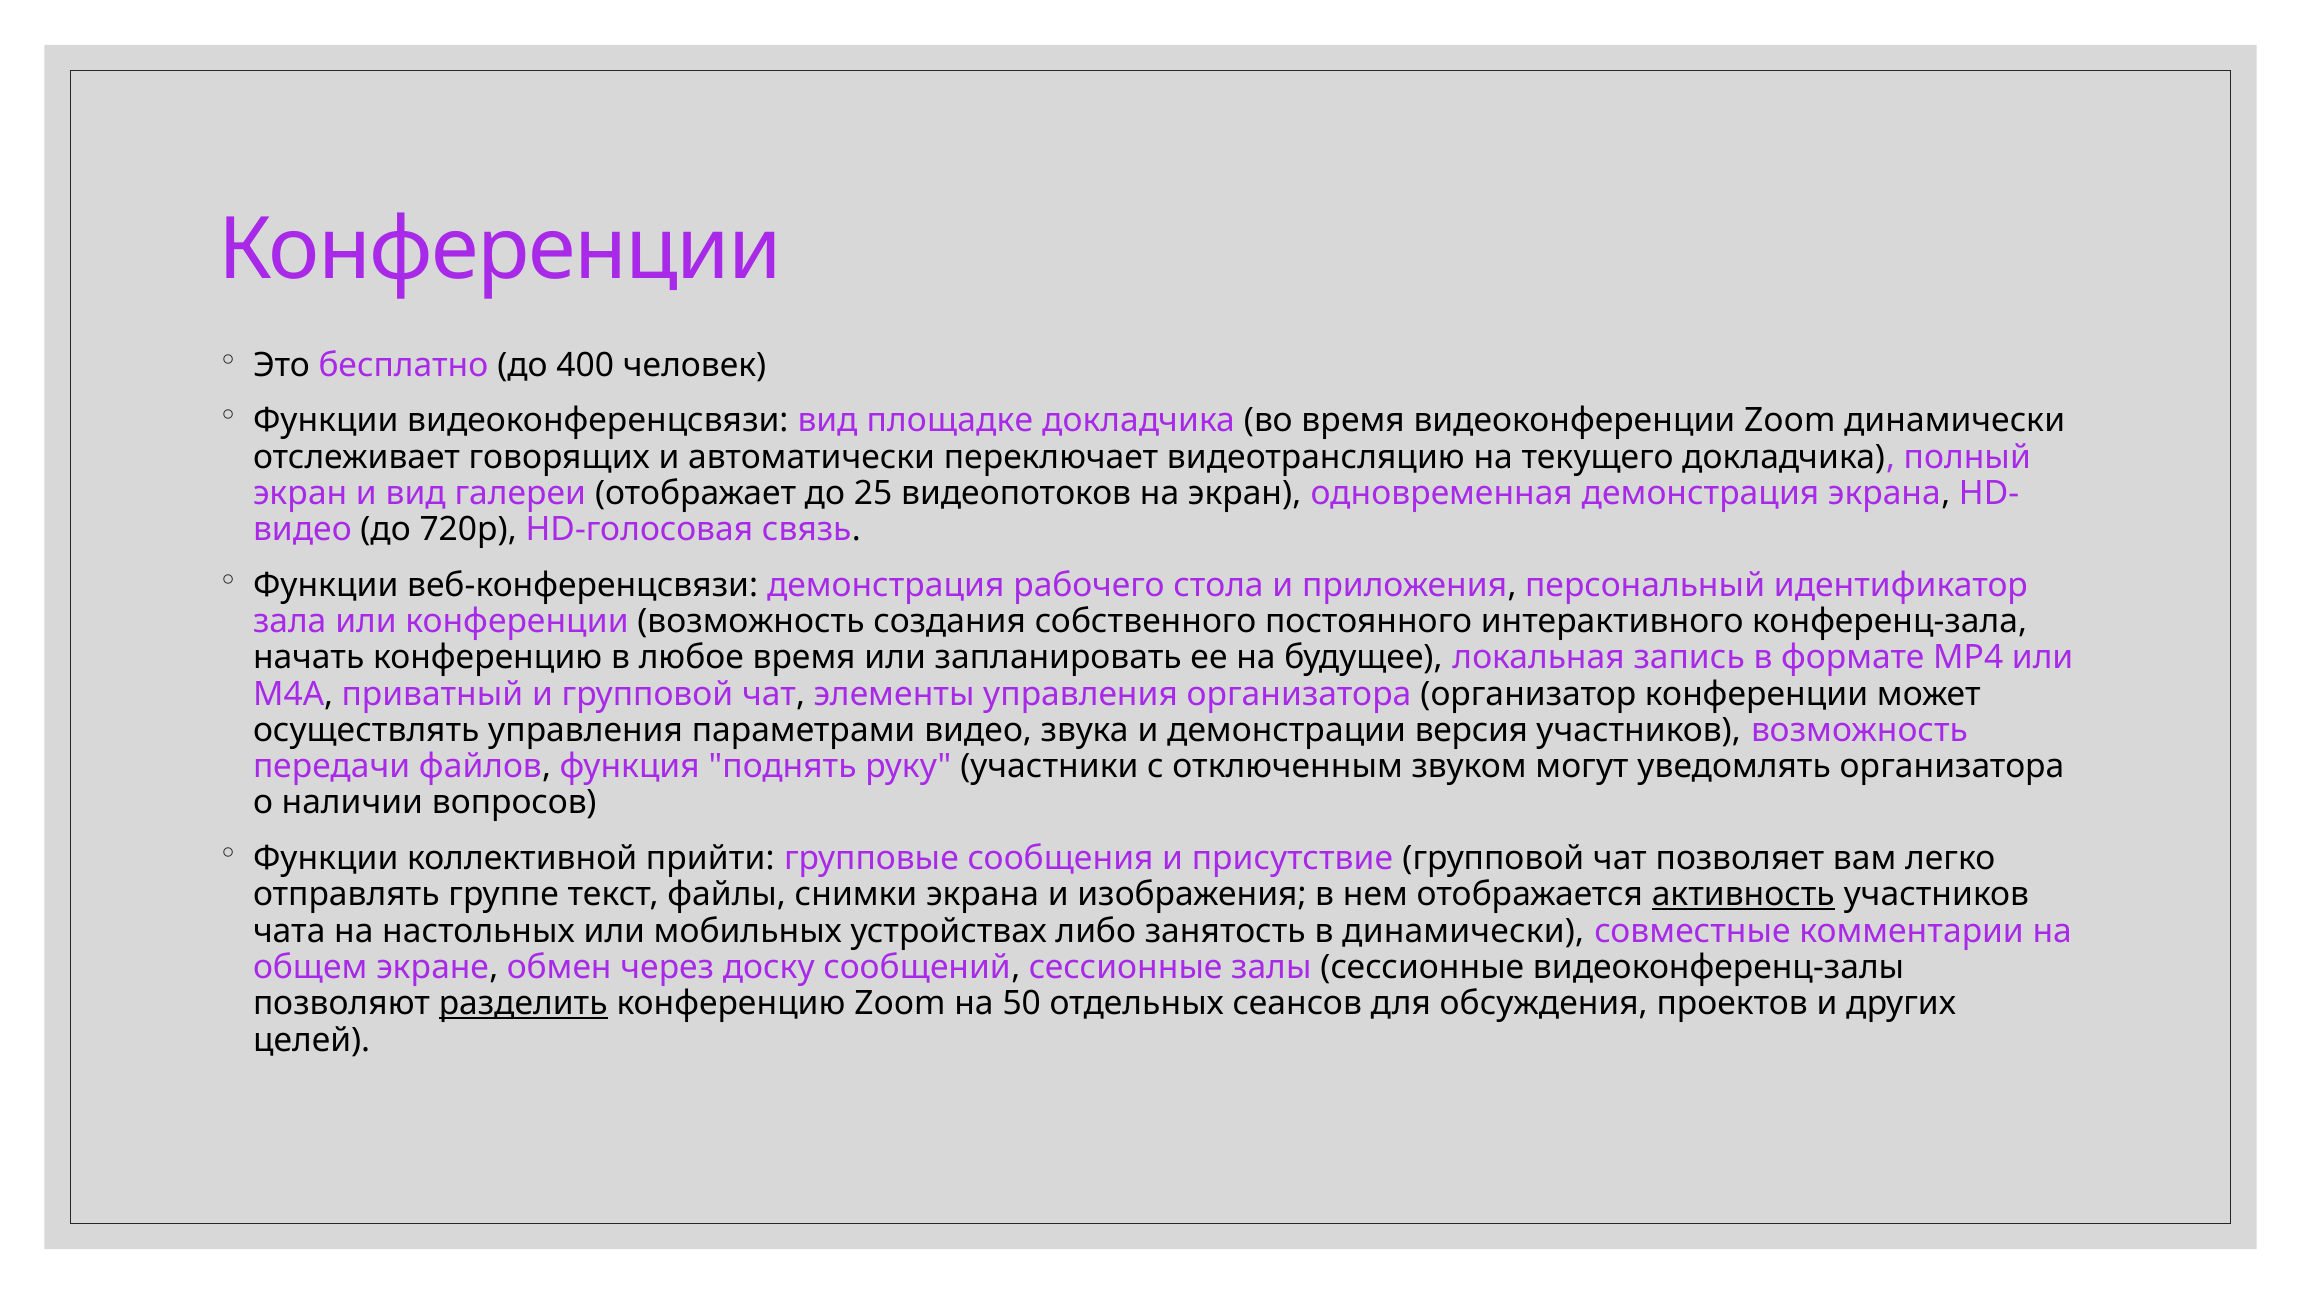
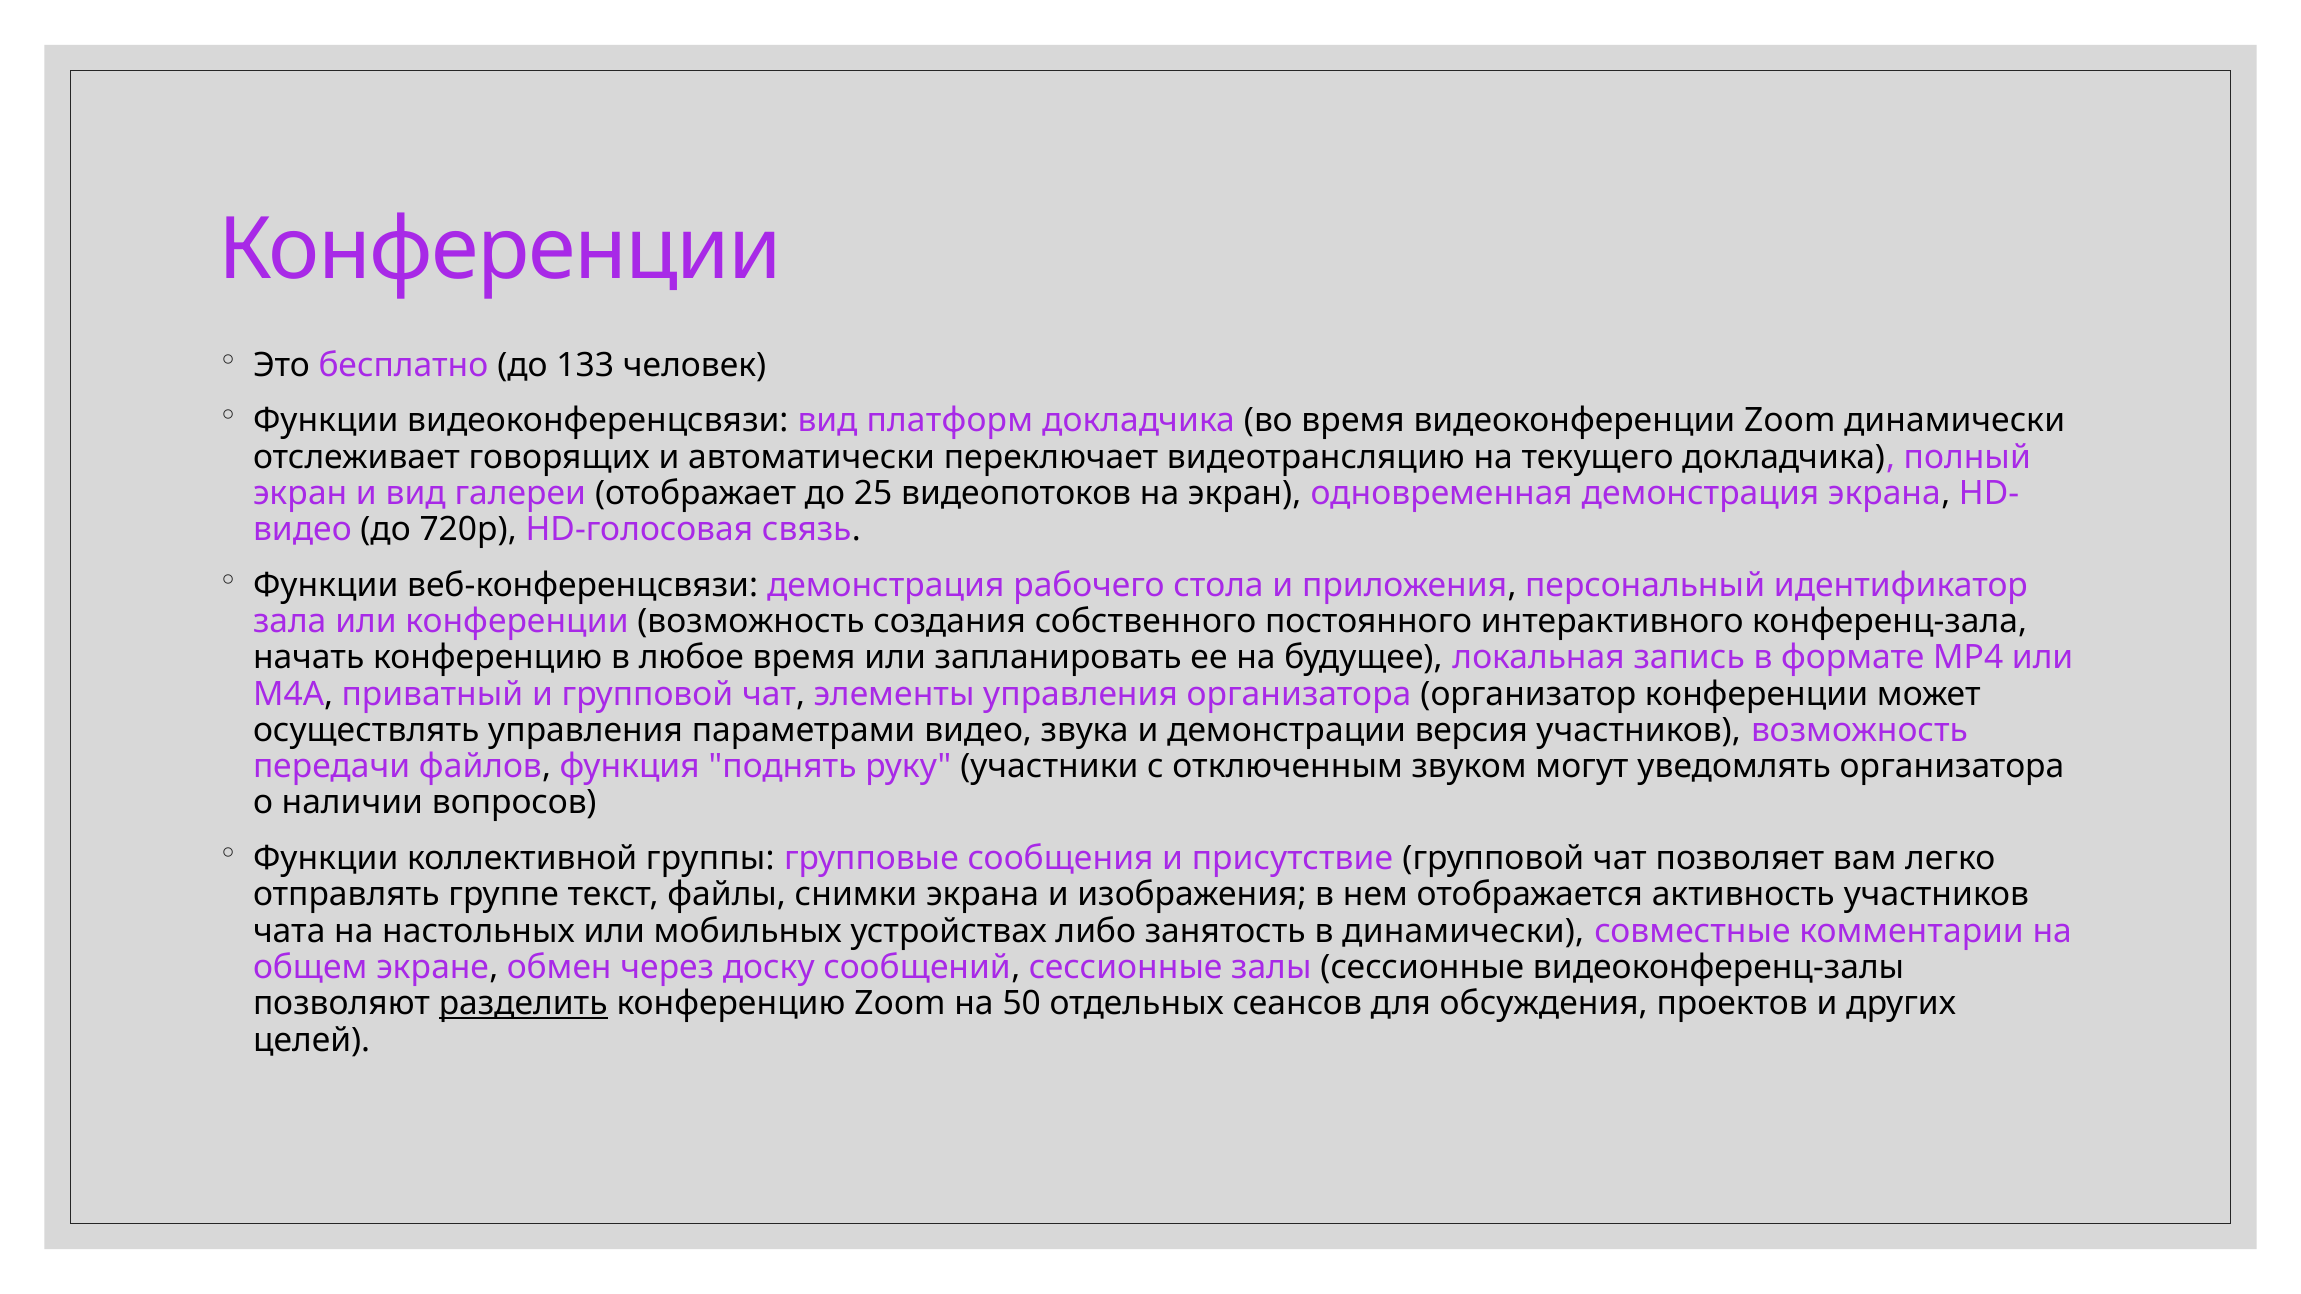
400: 400 -> 133
площадке: площадке -> платформ
прийти: прийти -> группы
активность underline: present -> none
